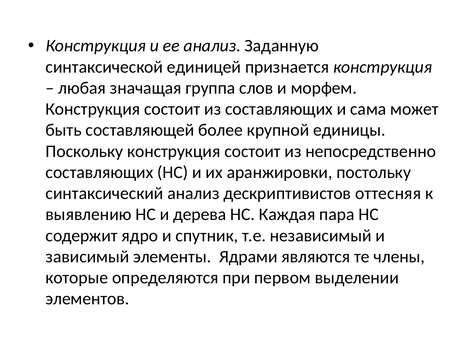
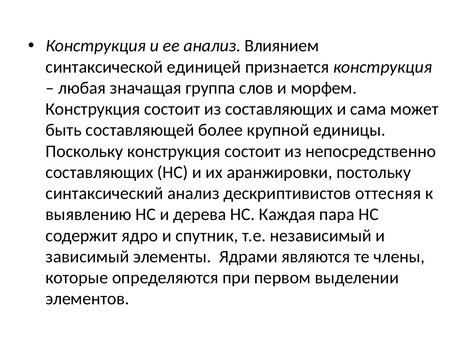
Заданную: Заданную -> Влиянием
